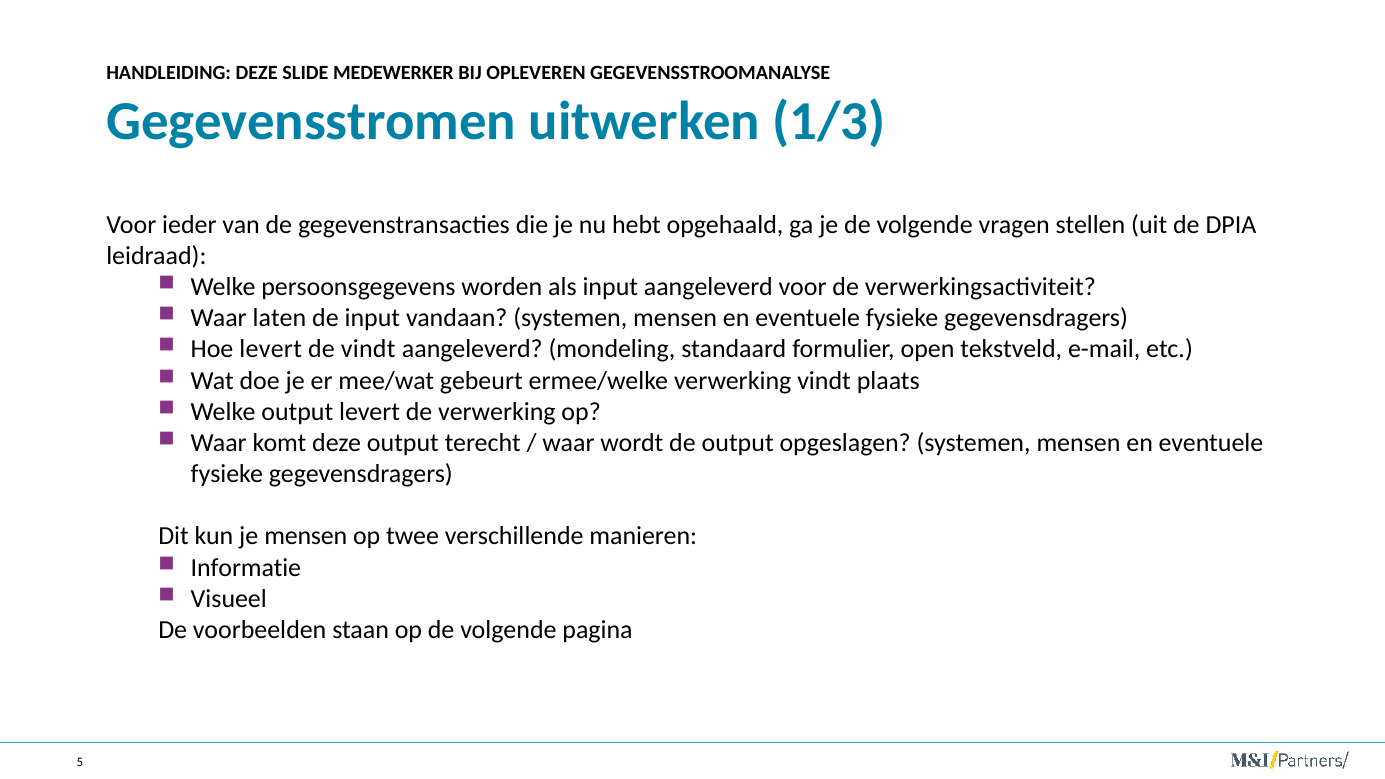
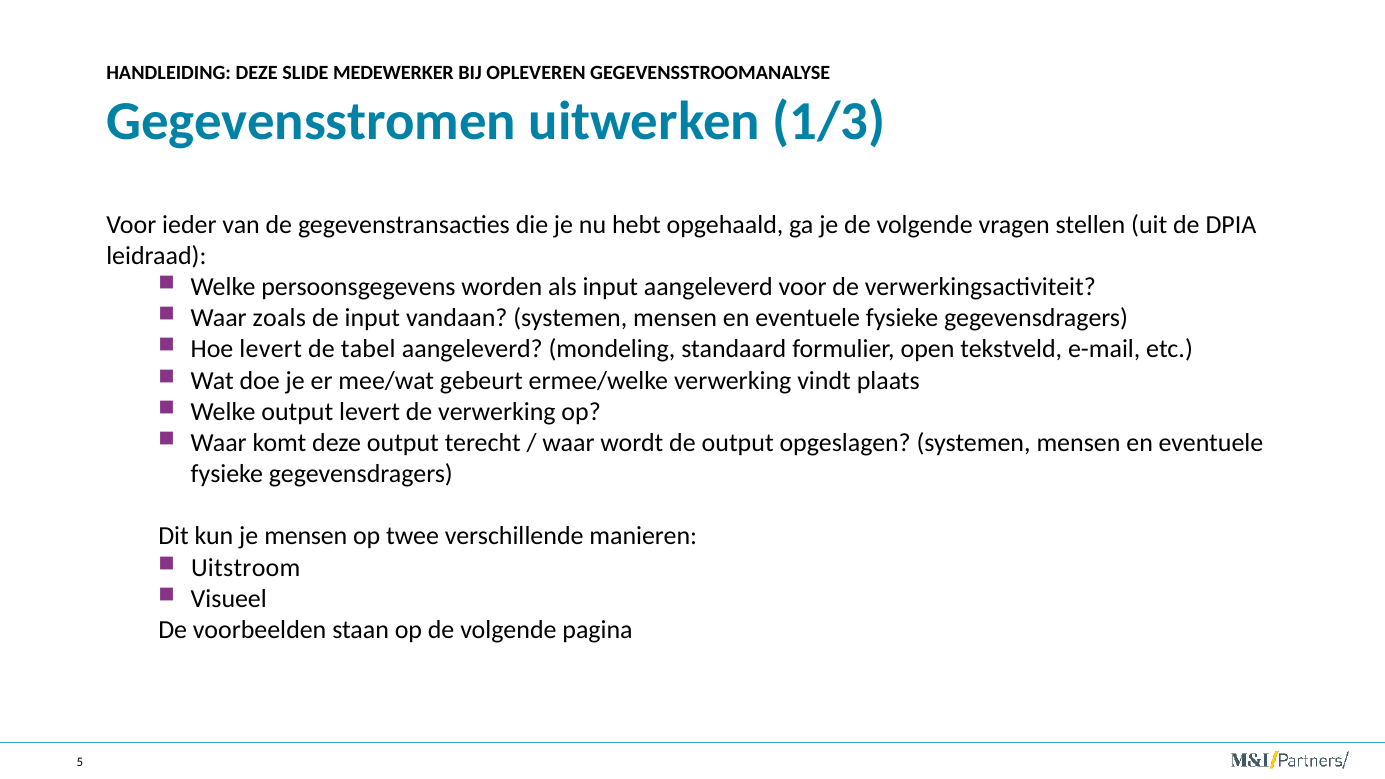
laten: laten -> zoals
de vindt: vindt -> tabel
Informatie: Informatie -> Uitstroom
